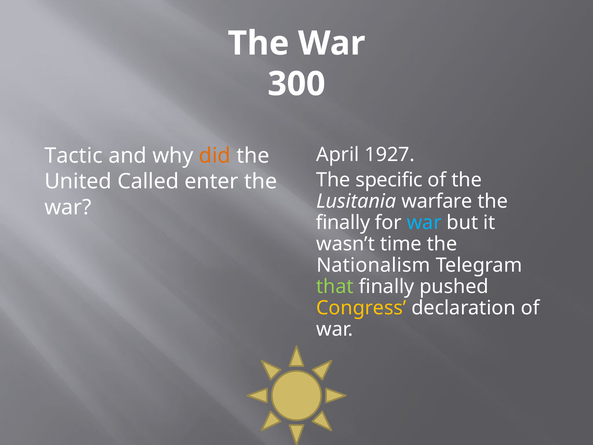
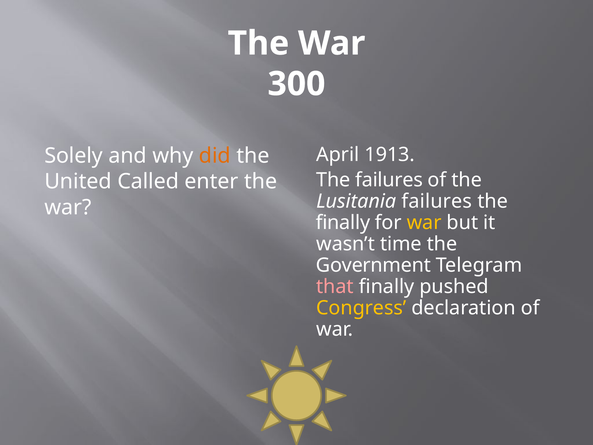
1927: 1927 -> 1913
Tactic: Tactic -> Solely
The specific: specific -> failures
Lusitania warfare: warfare -> failures
war at (424, 222) colour: light blue -> yellow
Nationalism: Nationalism -> Government
that colour: light green -> pink
